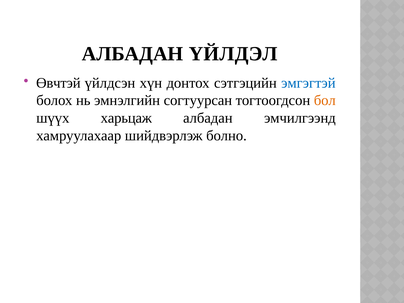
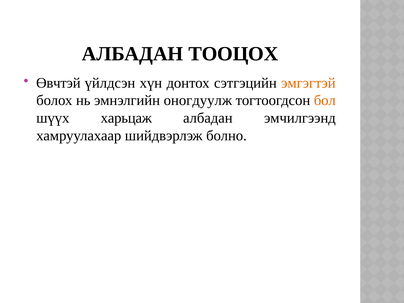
ҮЙЛДЭЛ: ҮЙЛДЭЛ -> ТООЦОХ
эмгэгтэй colour: blue -> orange
согтуурсан: согтуурсан -> оногдуулж
